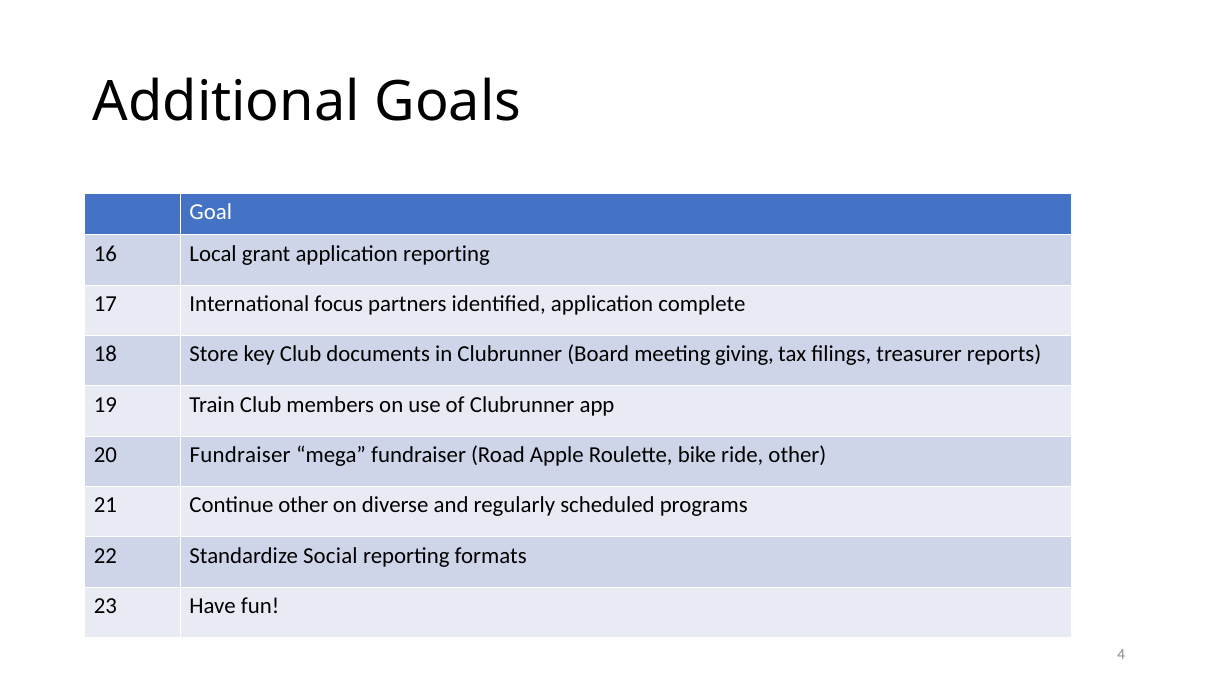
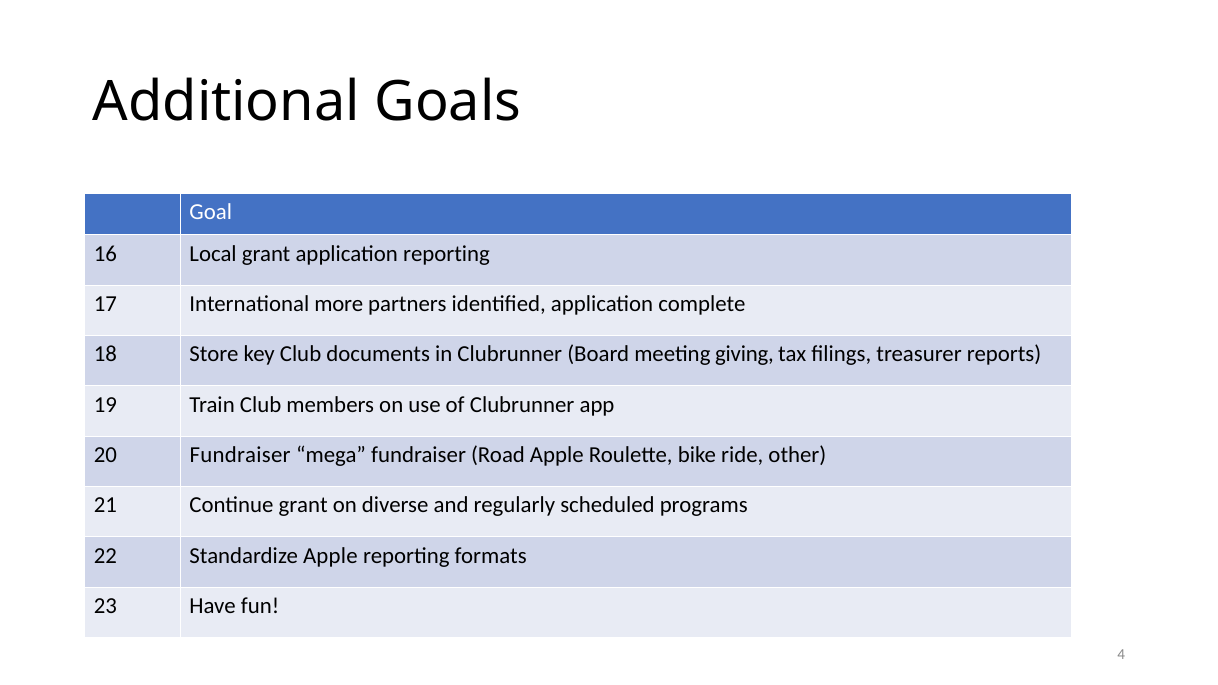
focus: focus -> more
Continue other: other -> grant
Standardize Social: Social -> Apple
